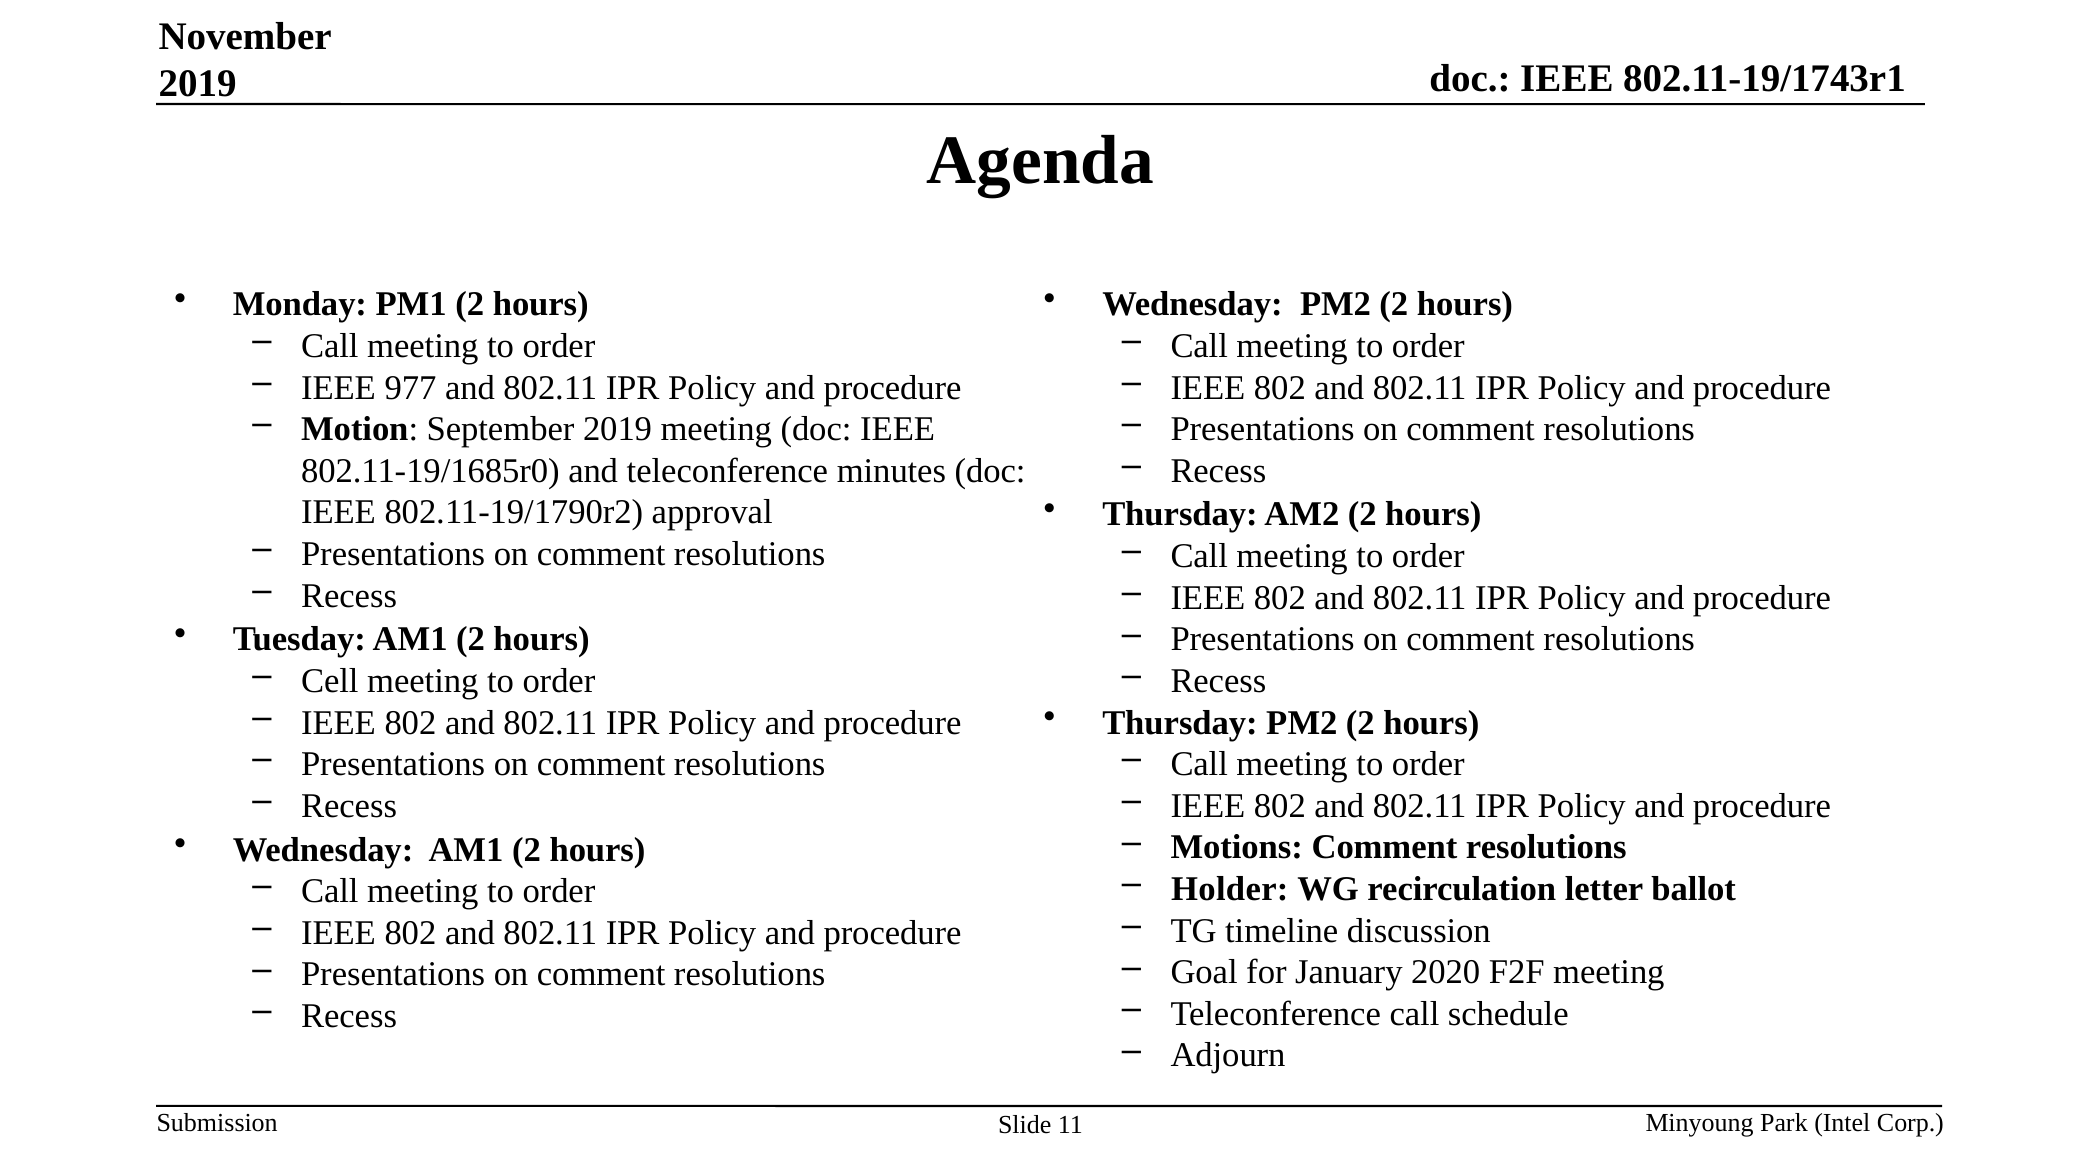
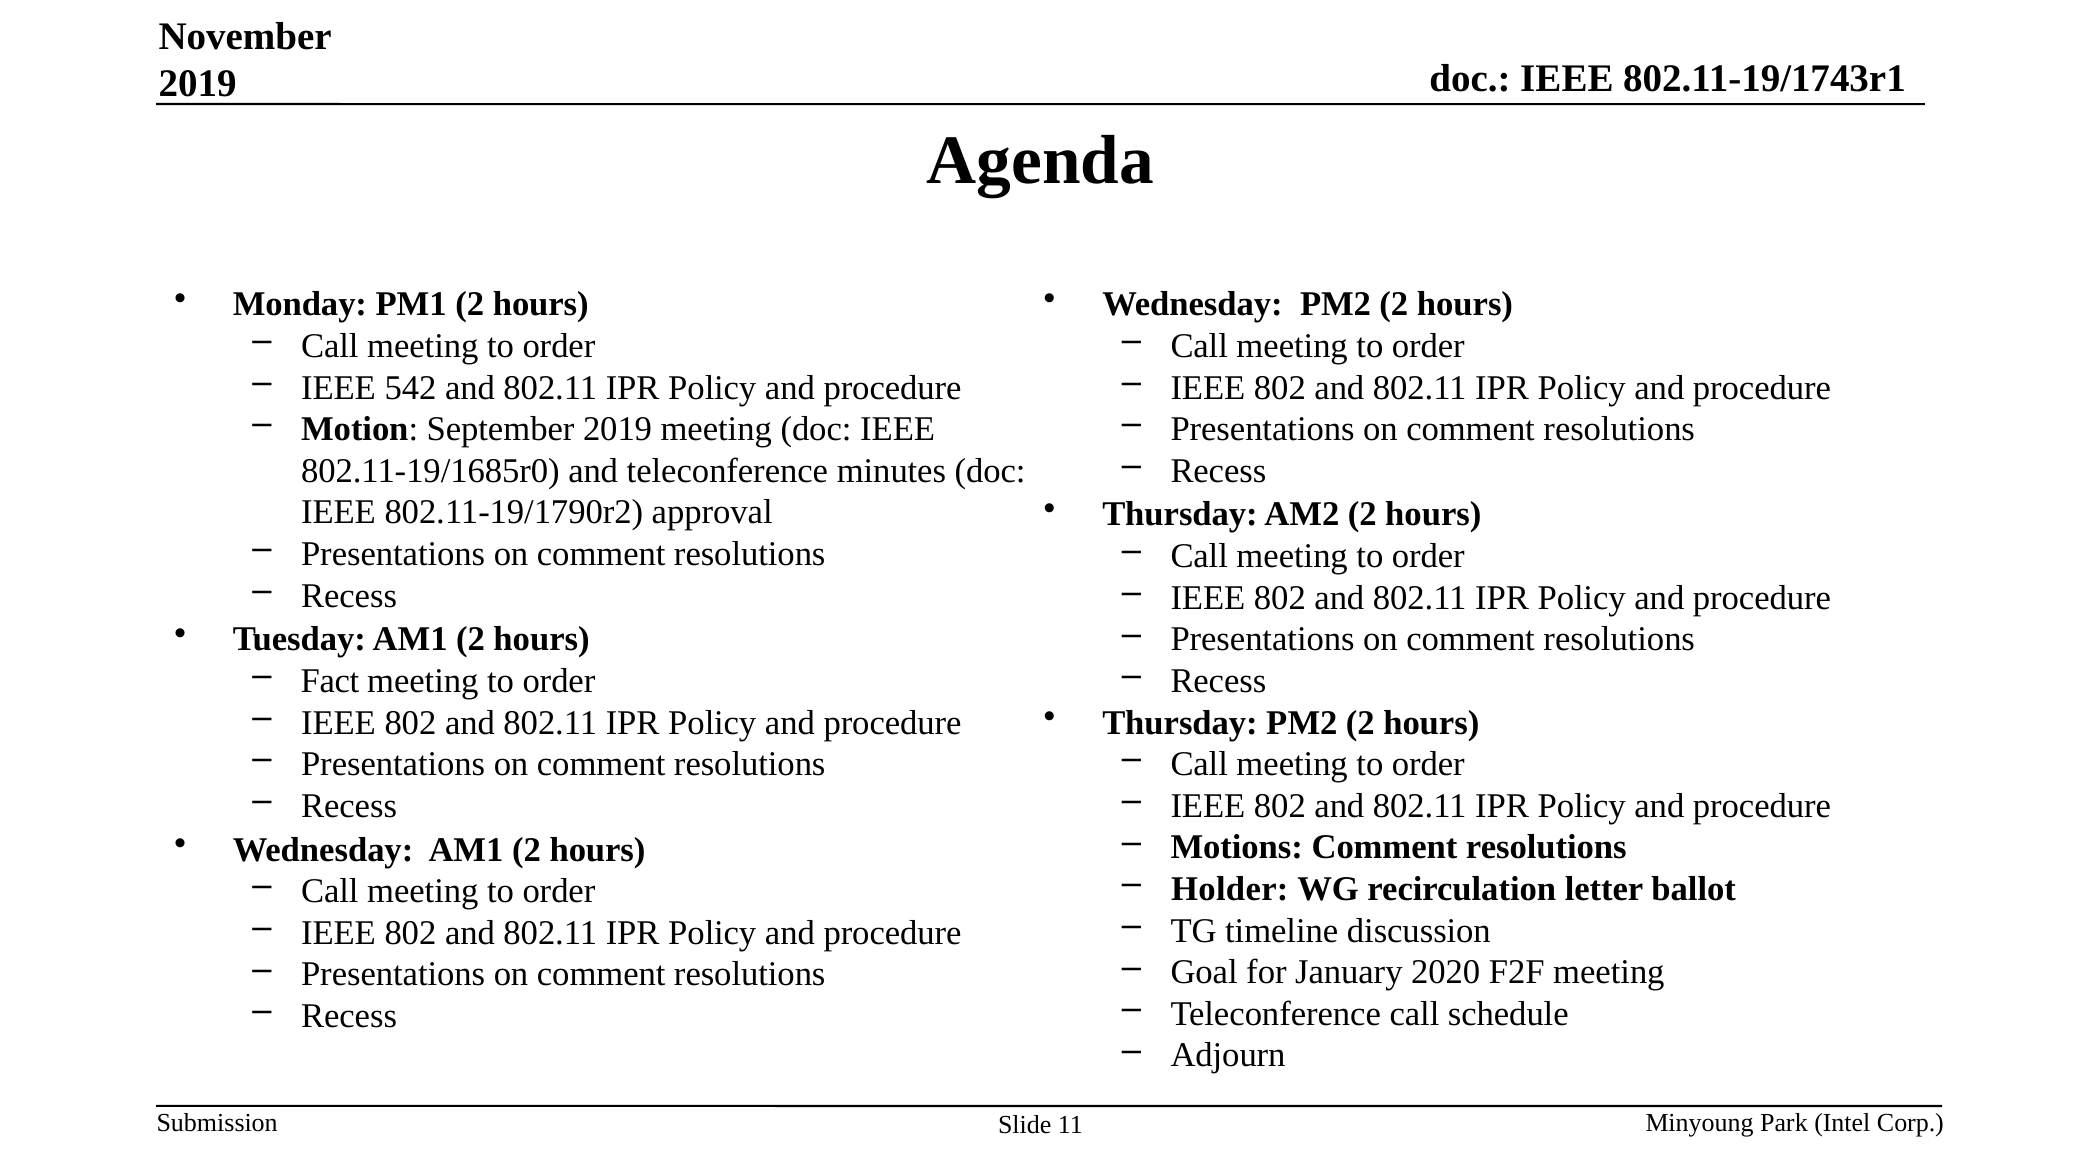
977: 977 -> 542
Cell: Cell -> Fact
